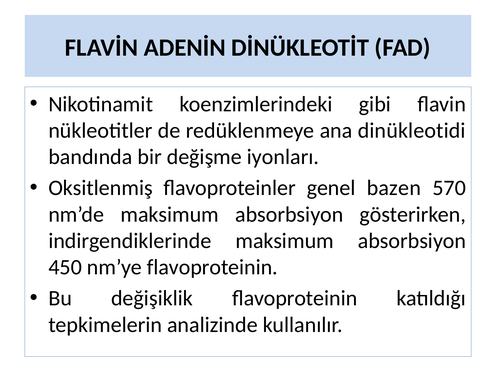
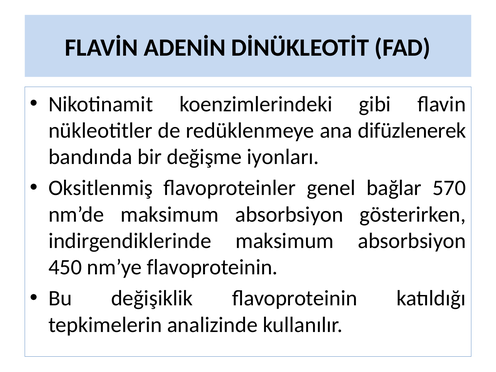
dinükleotidi: dinükleotidi -> difüzlenerek
bazen: bazen -> bağlar
